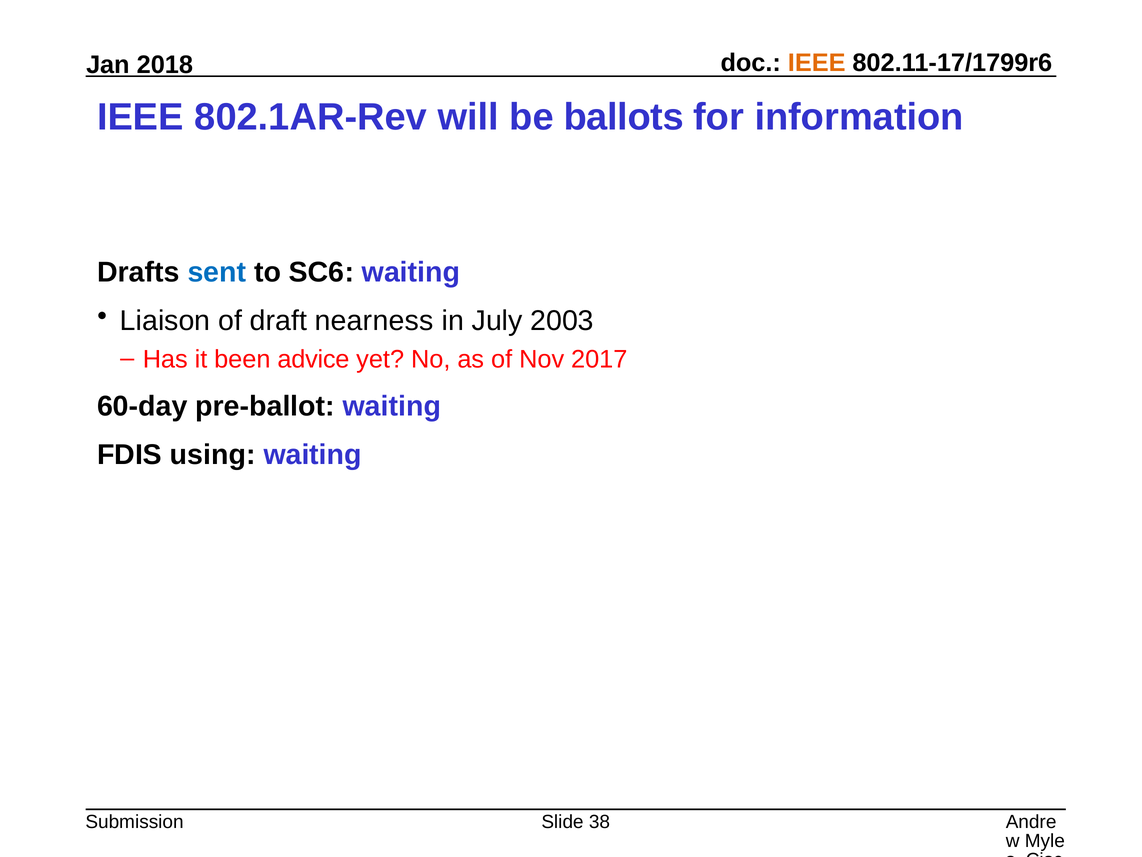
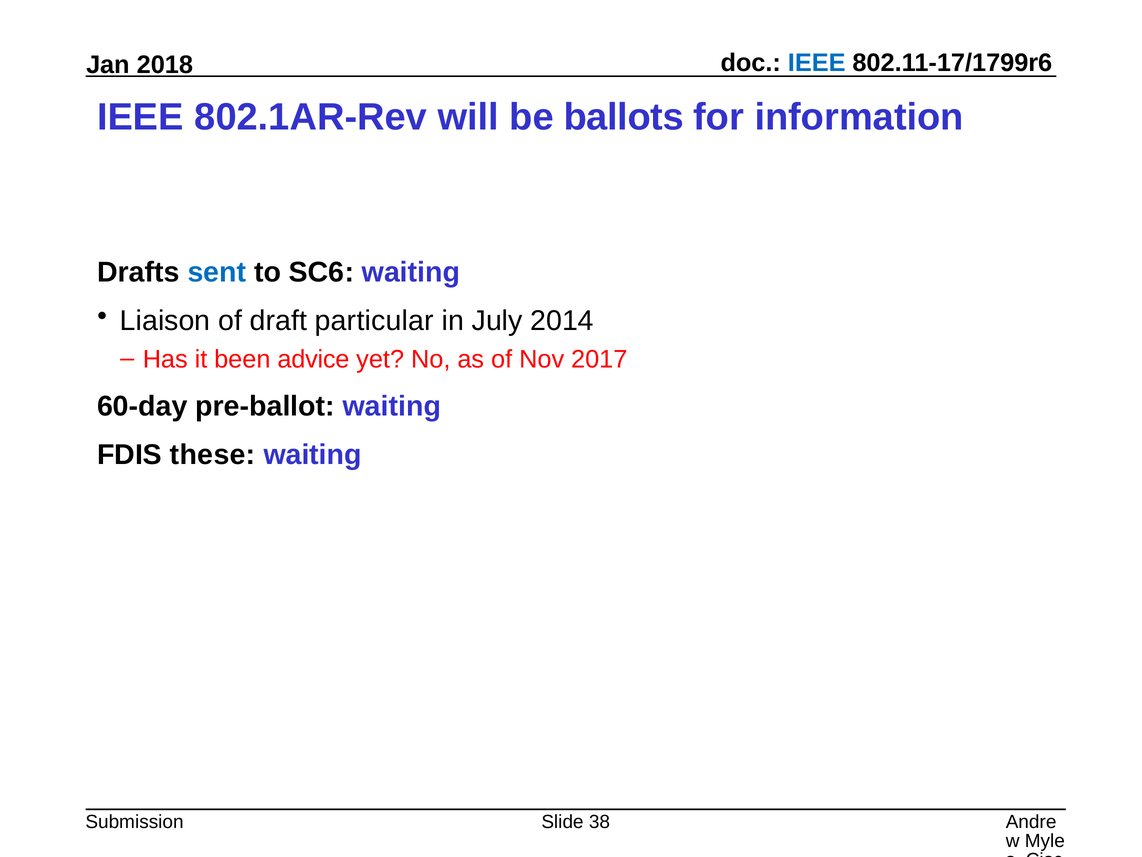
IEEE at (817, 63) colour: orange -> blue
nearness: nearness -> particular
2003: 2003 -> 2014
using: using -> these
